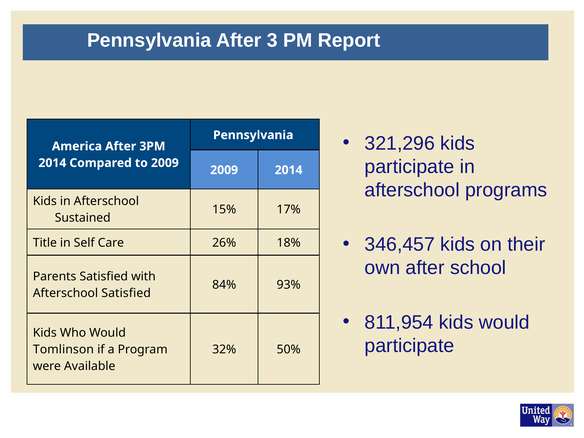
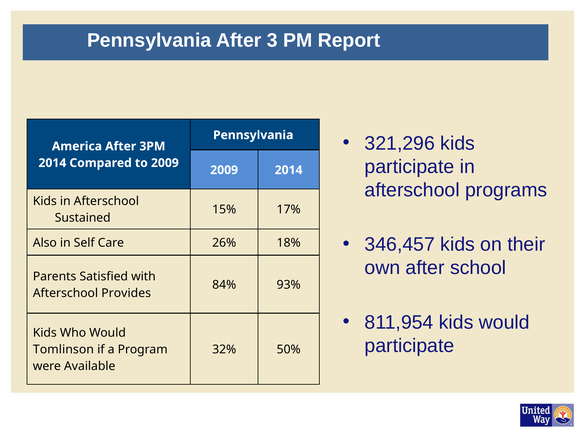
Title: Title -> Also
Afterschool Satisfied: Satisfied -> Provides
